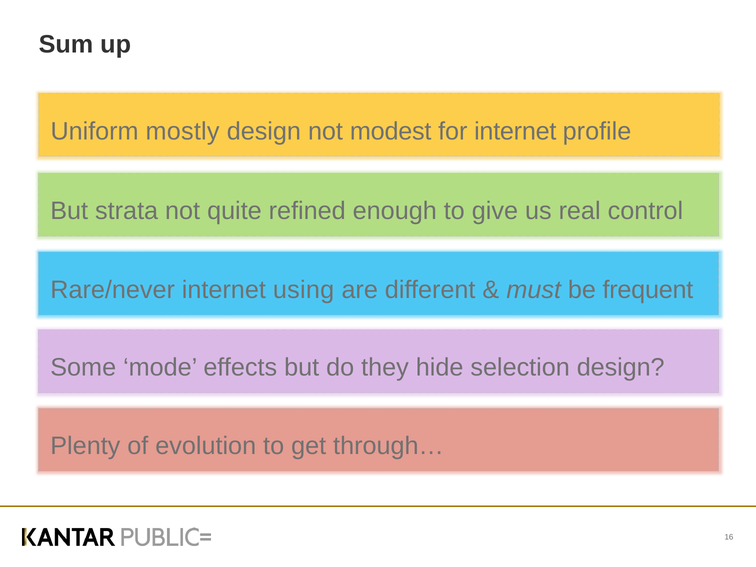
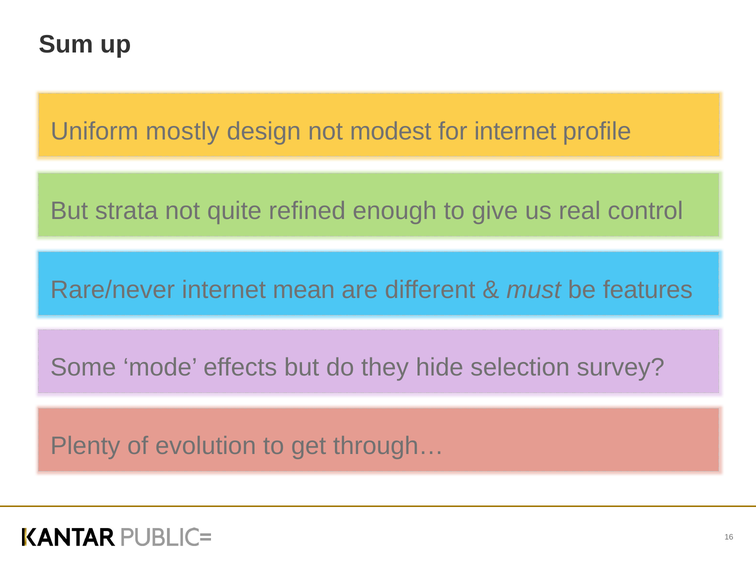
using: using -> mean
frequent: frequent -> features
selection design: design -> survey
